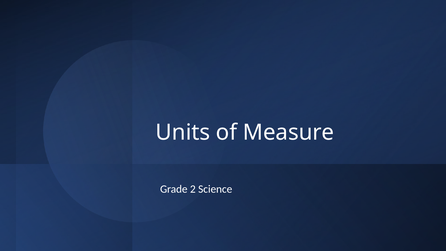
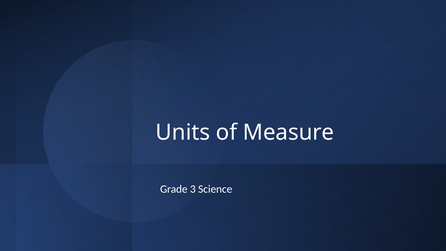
2: 2 -> 3
